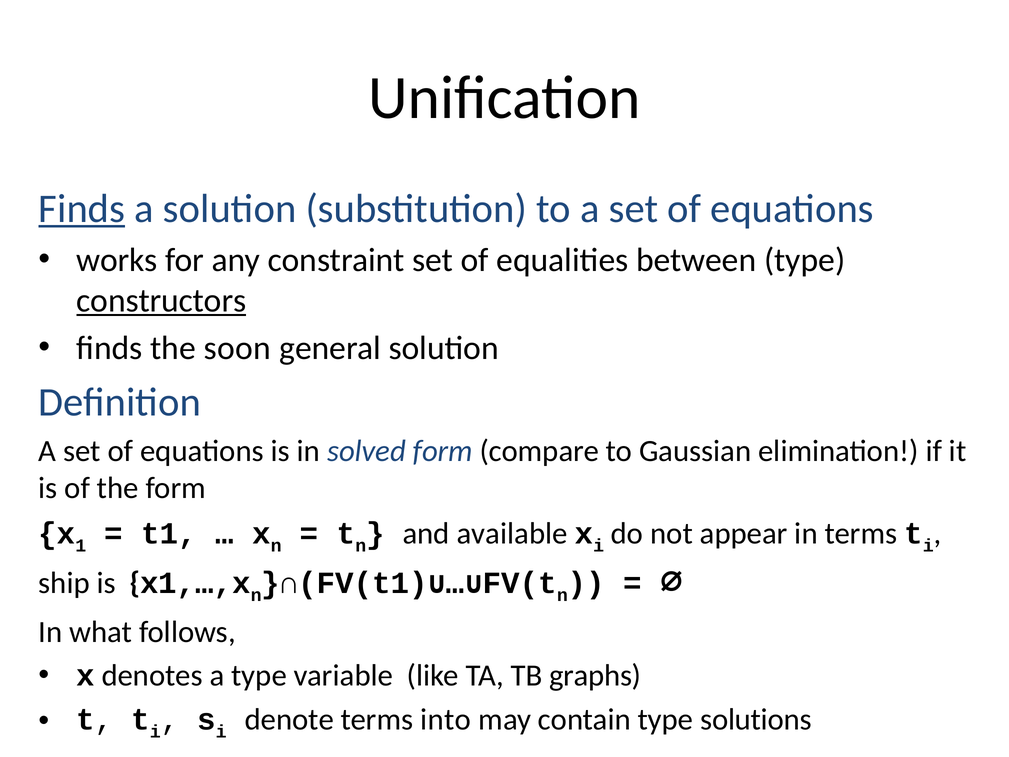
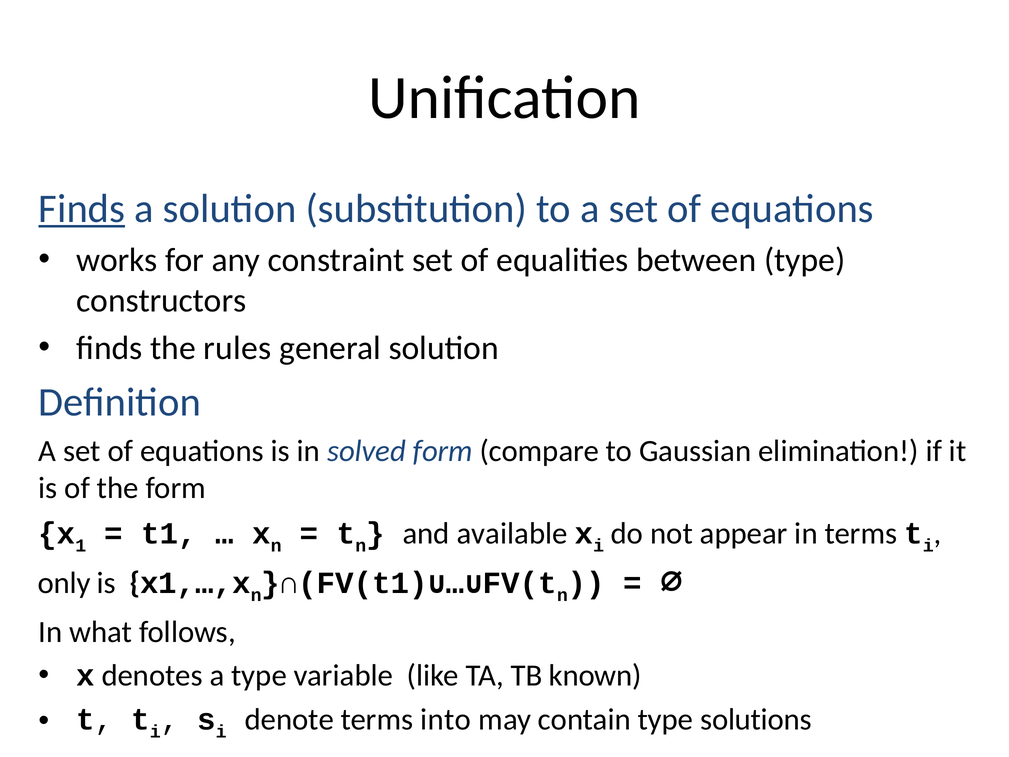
constructors underline: present -> none
soon: soon -> rules
ship: ship -> only
graphs: graphs -> known
